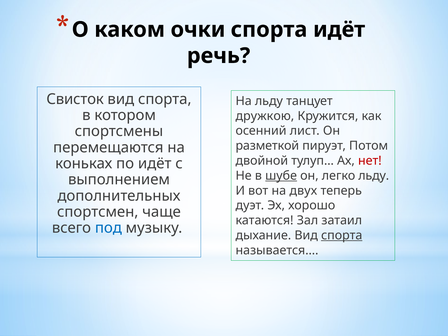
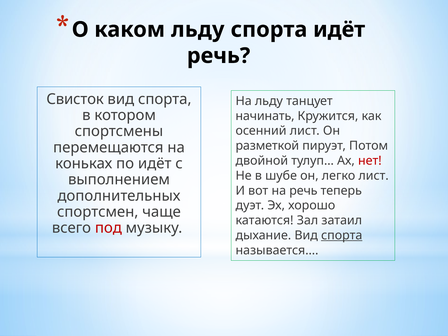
каком очки: очки -> льду
дружкою: дружкою -> начинать
шубе underline: present -> none
легко льду: льду -> лист
на двух: двух -> речь
под colour: blue -> red
